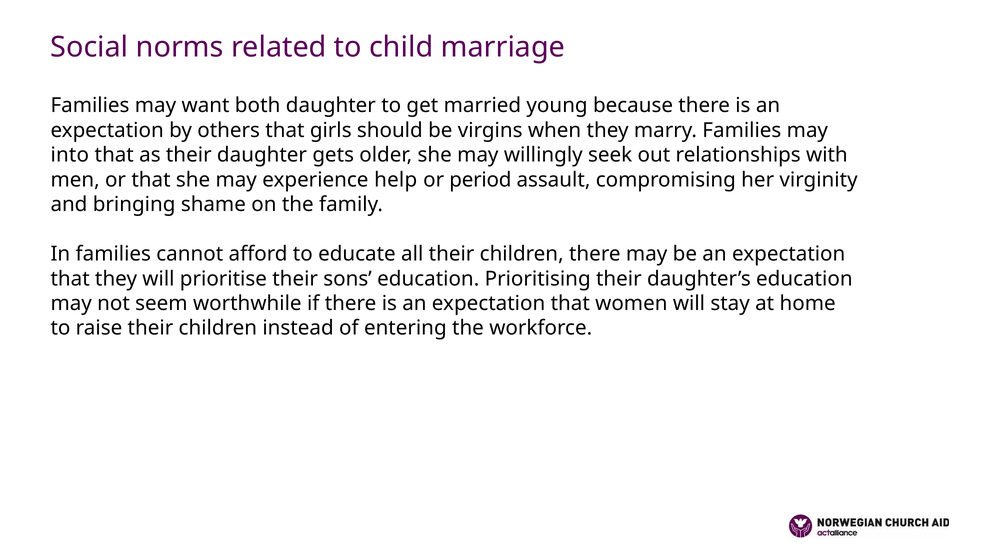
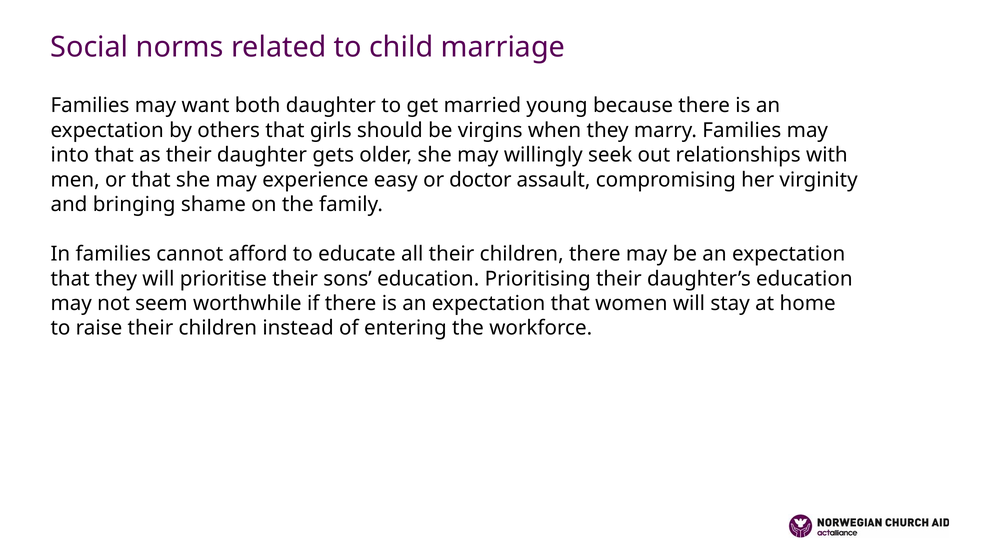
help: help -> easy
period: period -> doctor
